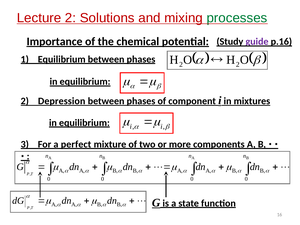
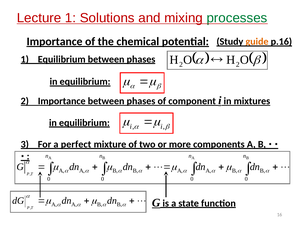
Lecture 2: 2 -> 1
guide colour: purple -> orange
2 Depression: Depression -> Importance
